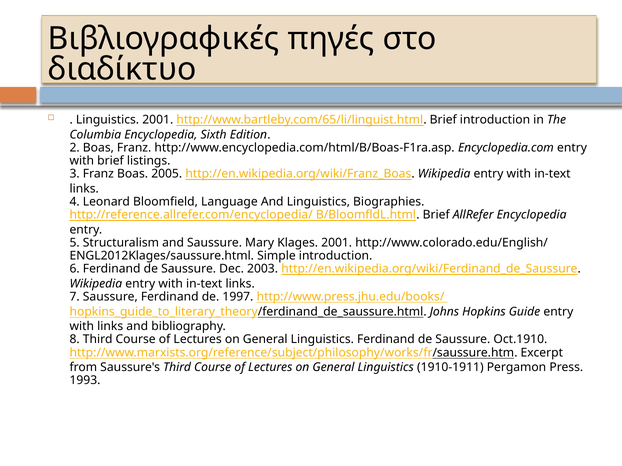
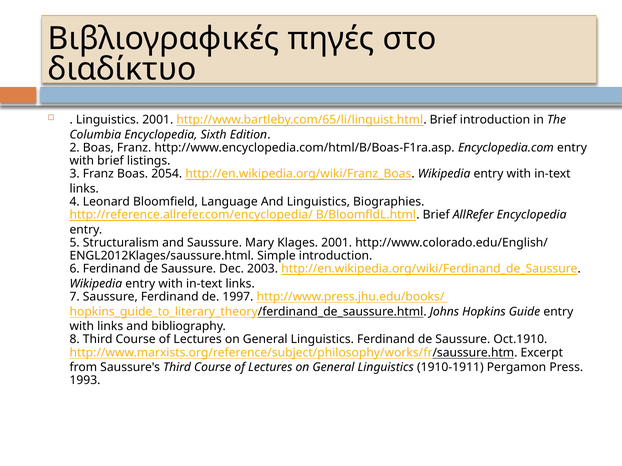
2005: 2005 -> 2054
